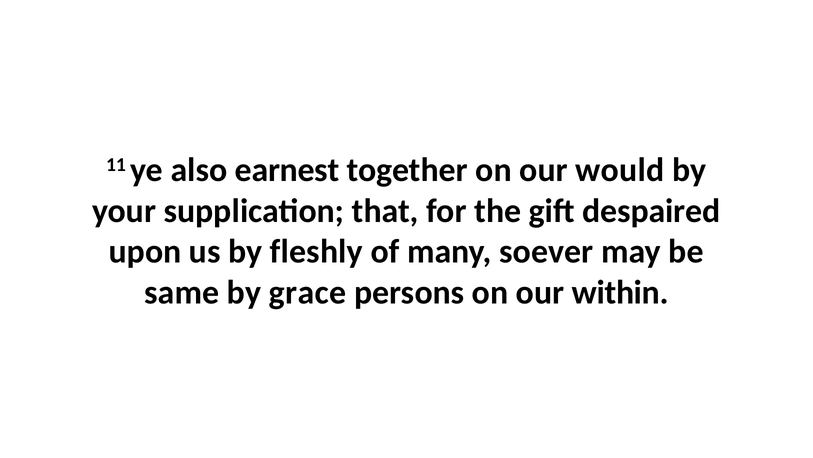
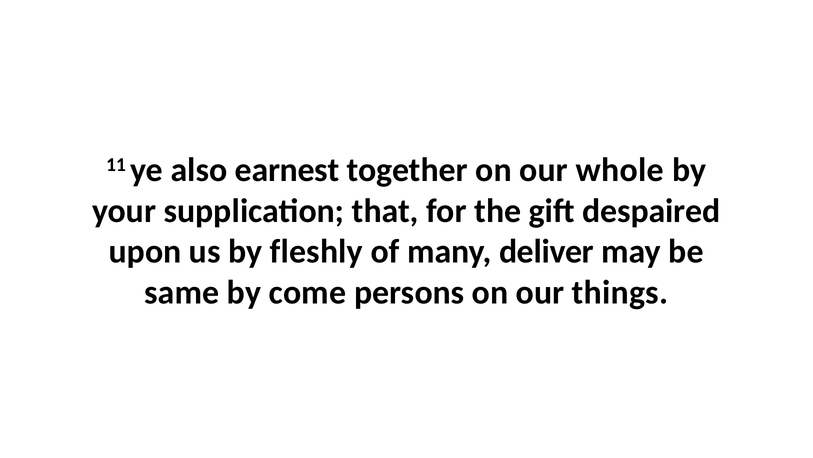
would: would -> whole
soever: soever -> deliver
grace: grace -> come
within: within -> things
